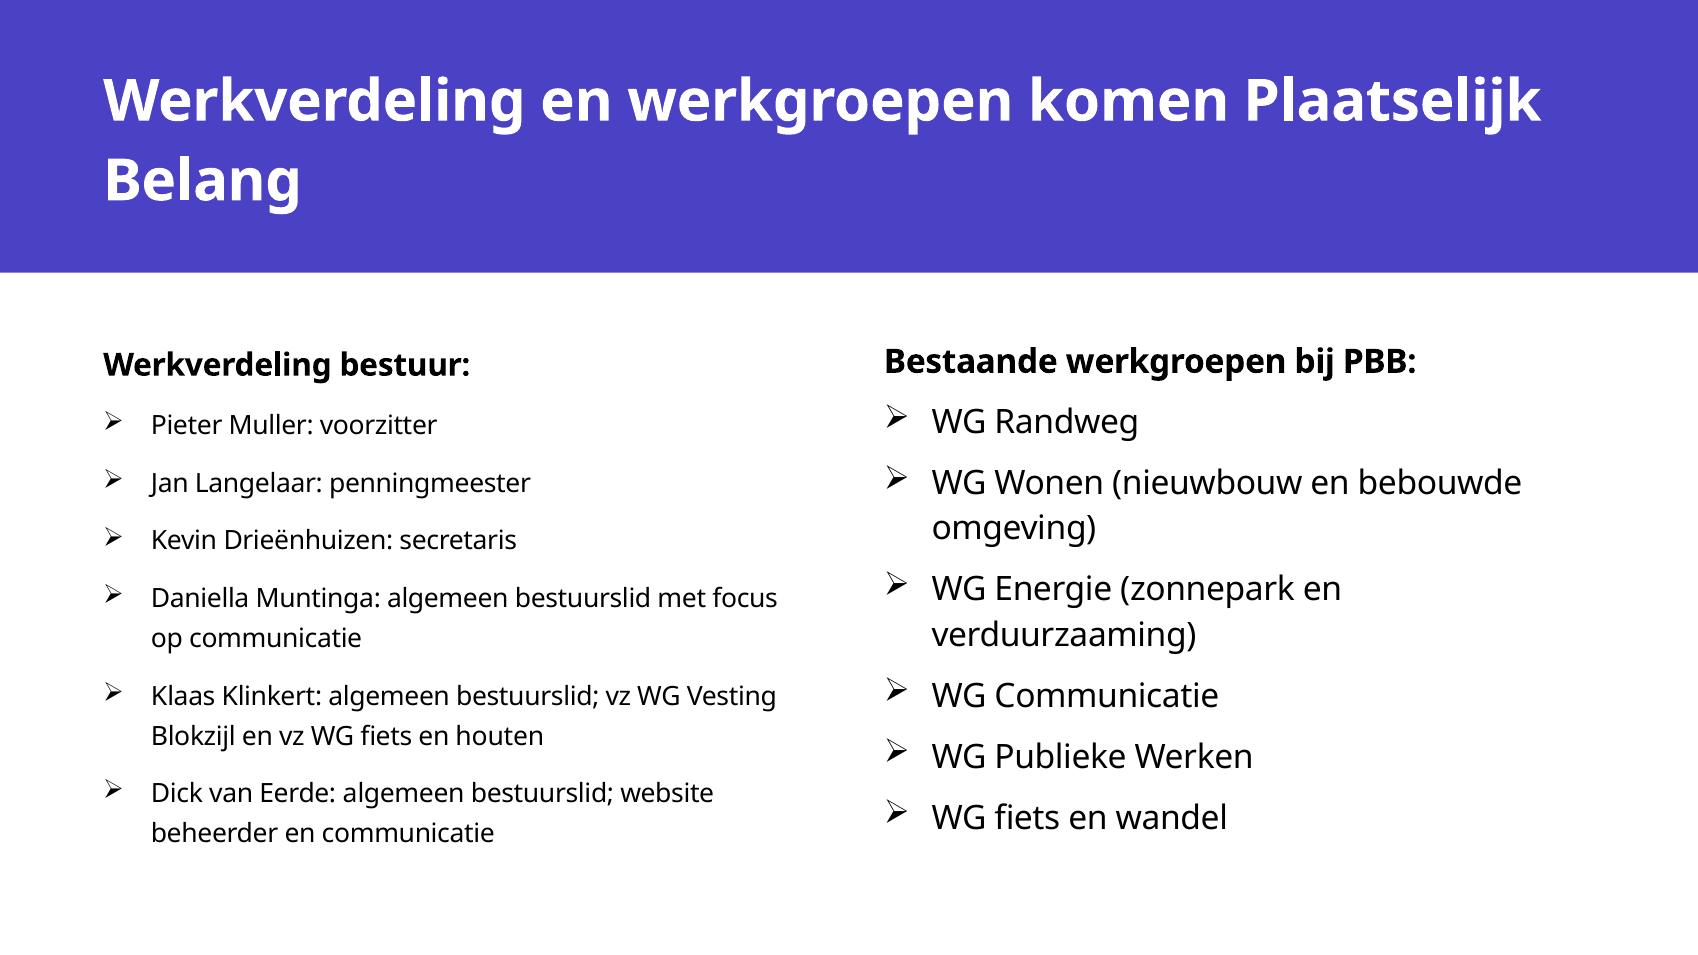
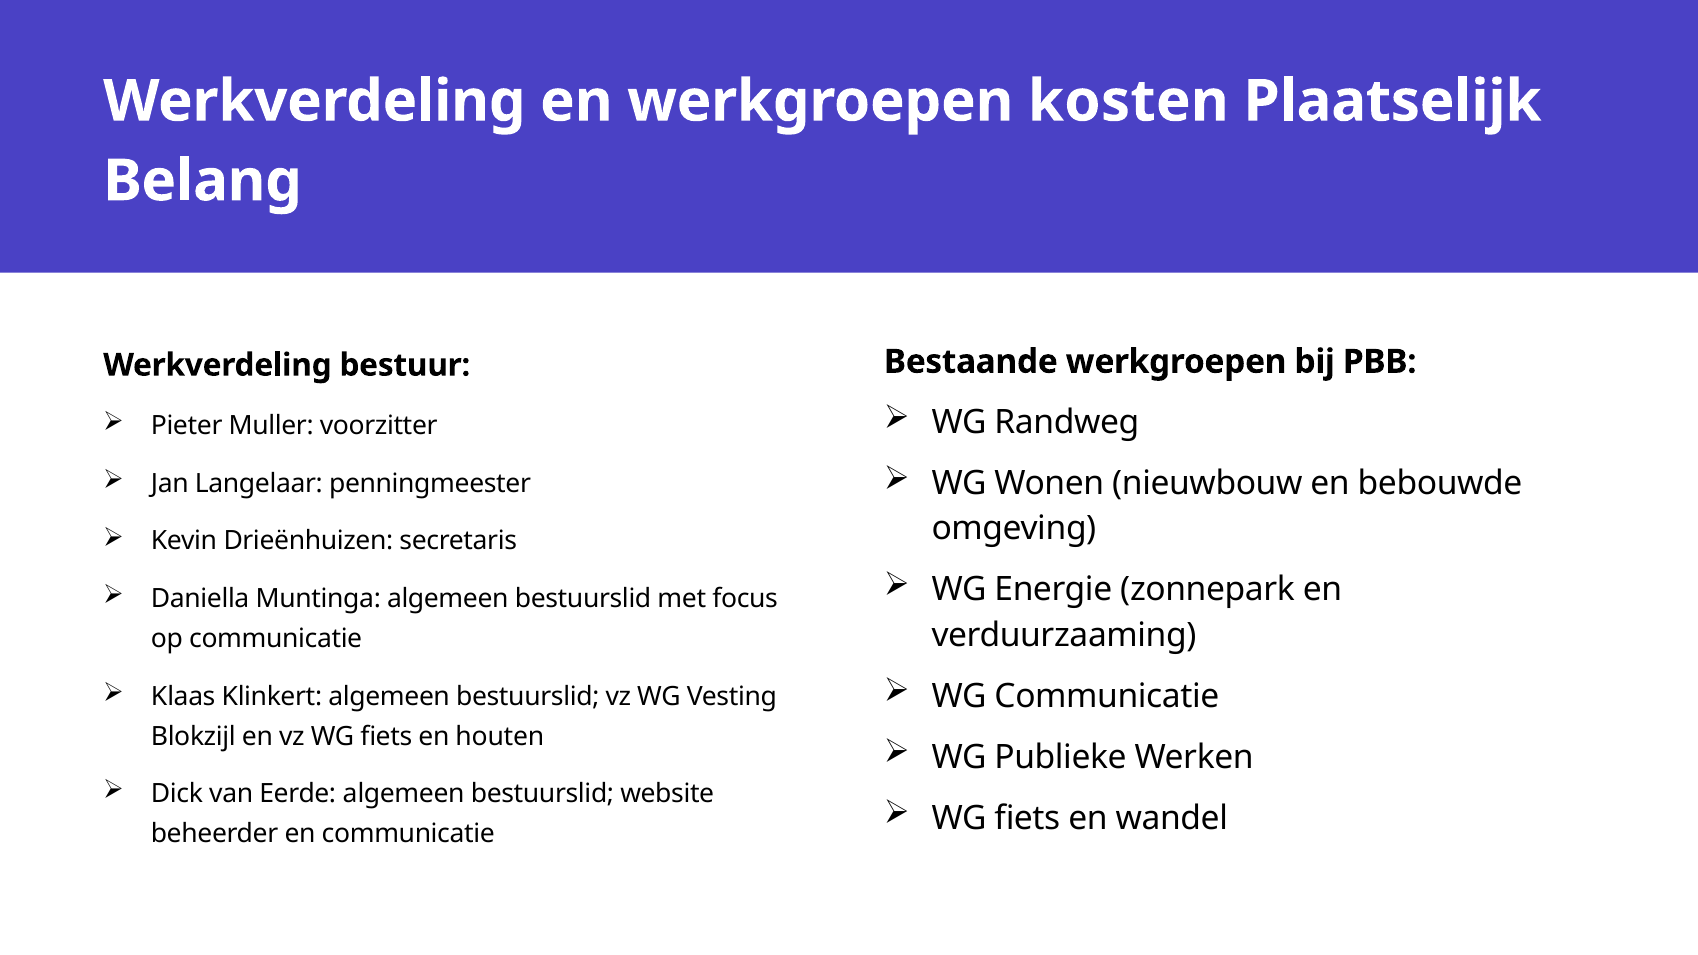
komen: komen -> kosten
